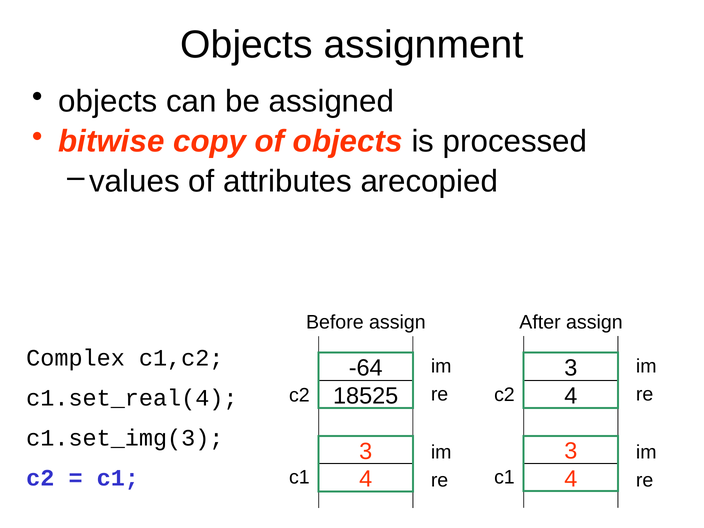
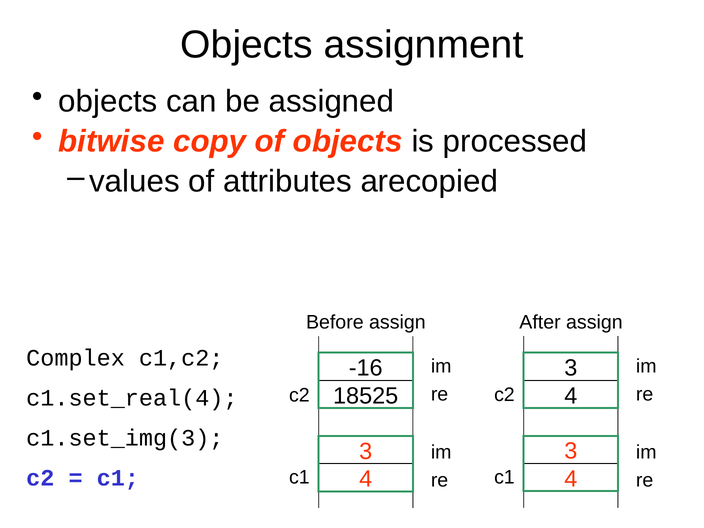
-64: -64 -> -16
